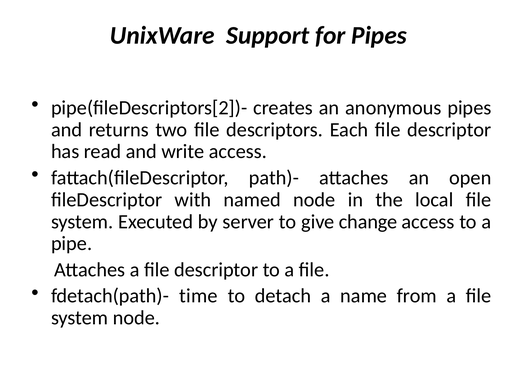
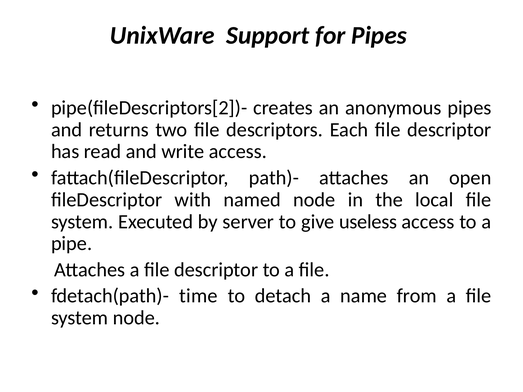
change: change -> useless
